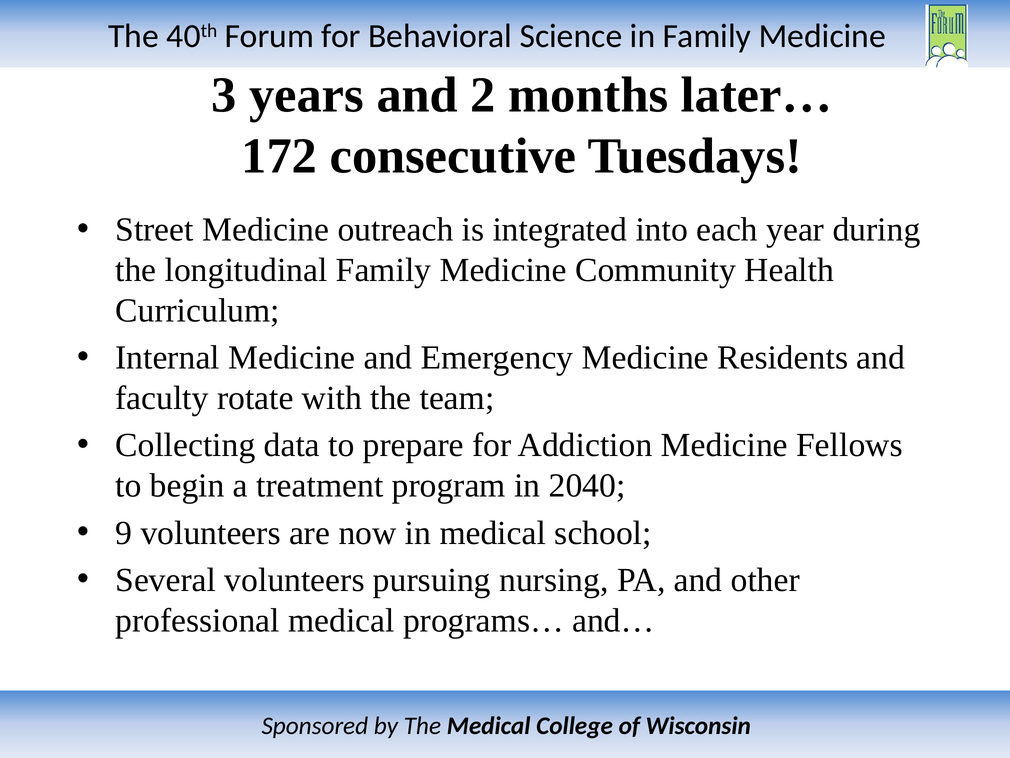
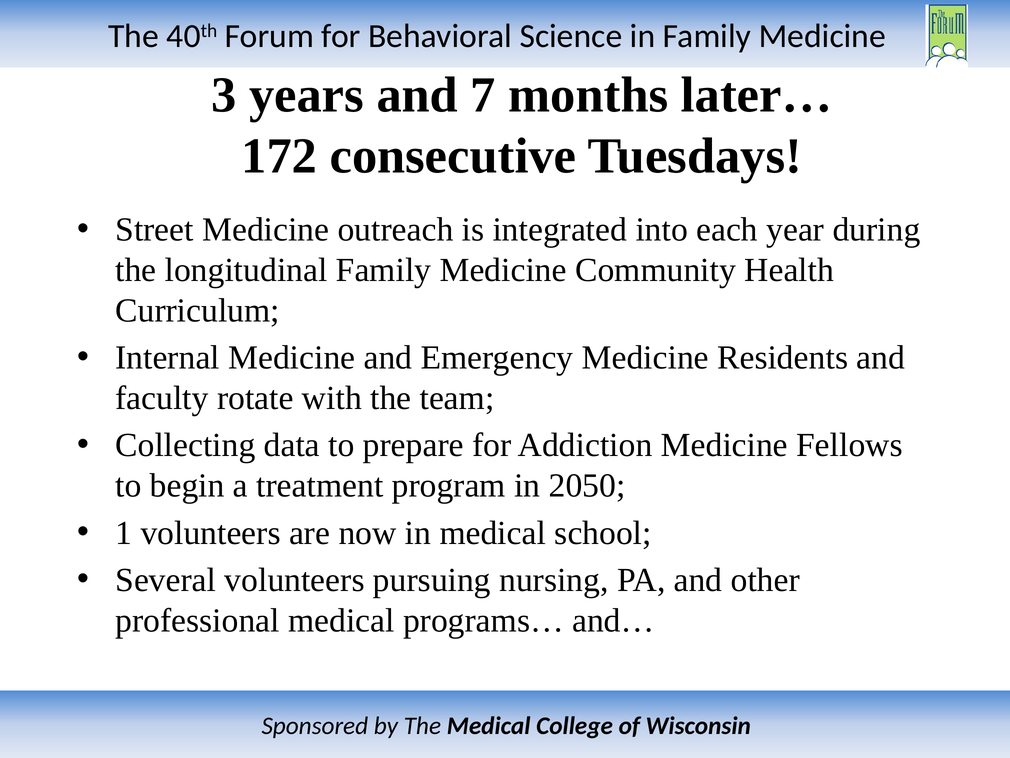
2: 2 -> 7
2040: 2040 -> 2050
9: 9 -> 1
